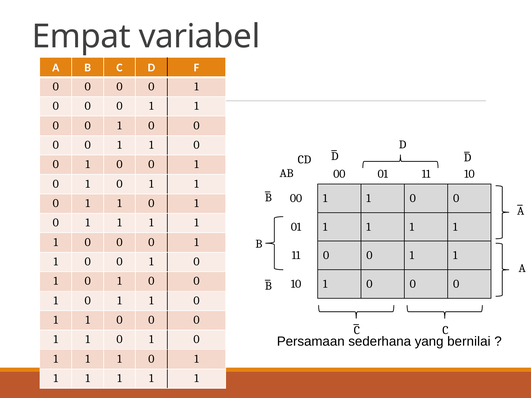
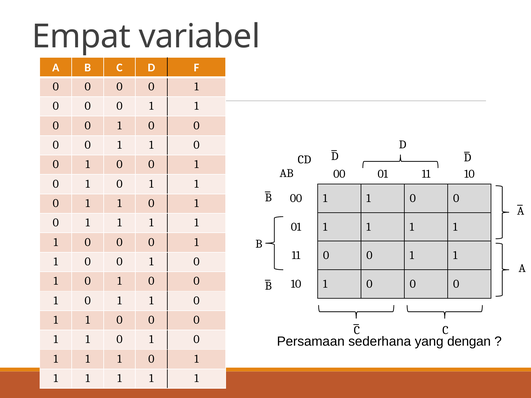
bernilai: bernilai -> dengan
